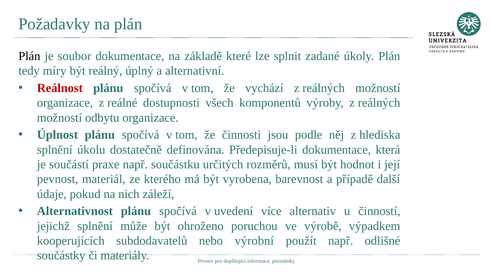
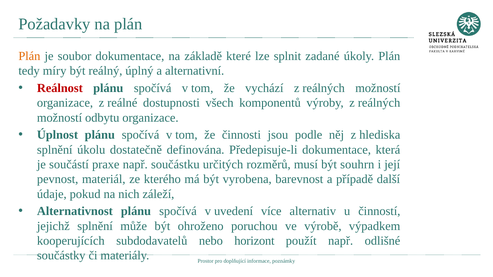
Plán at (29, 56) colour: black -> orange
hodnot: hodnot -> souhrn
výrobní: výrobní -> horizont
